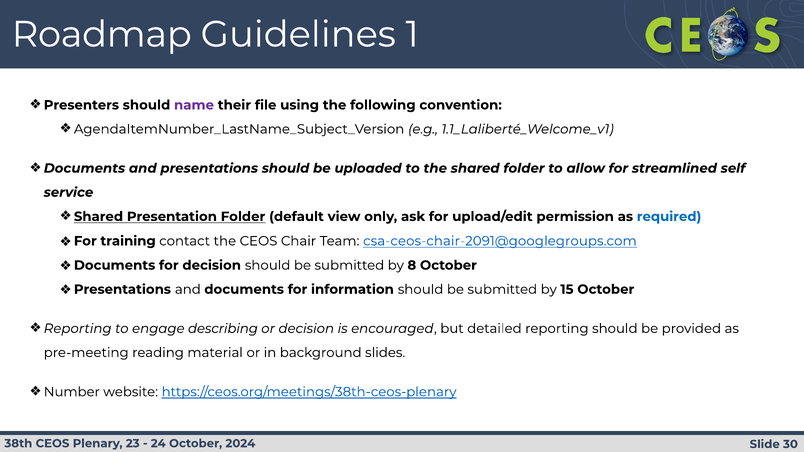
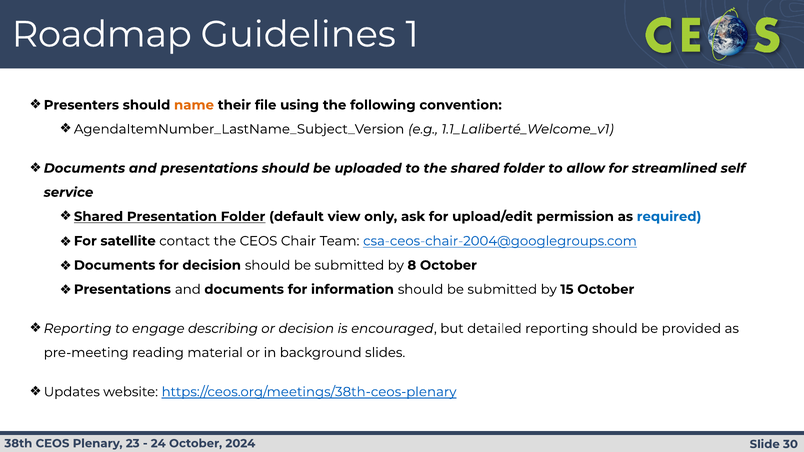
name colour: purple -> orange
training: training -> satellite
csa-ceos-chair-2091@googlegroups.com: csa-ceos-chair-2091@googlegroups.com -> csa-ceos-chair-2004@googlegroups.com
Number: Number -> Updates
